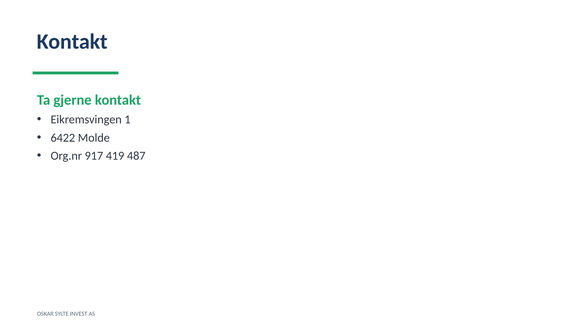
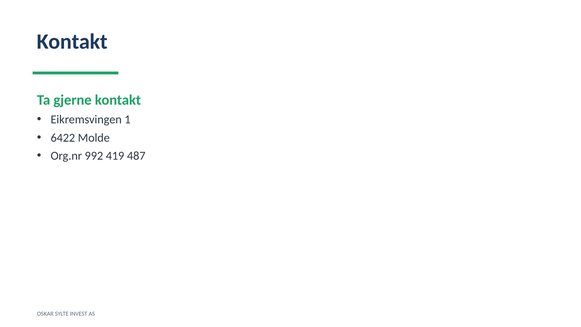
917: 917 -> 992
